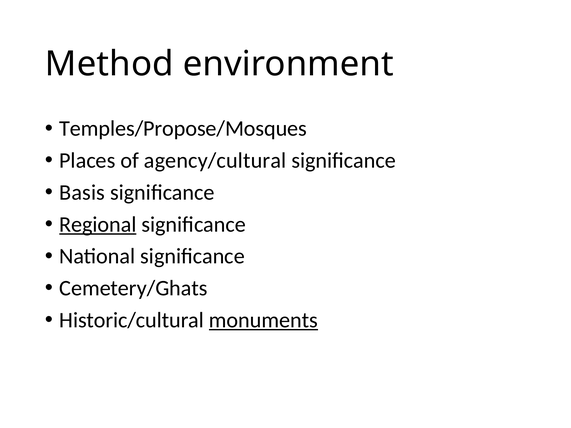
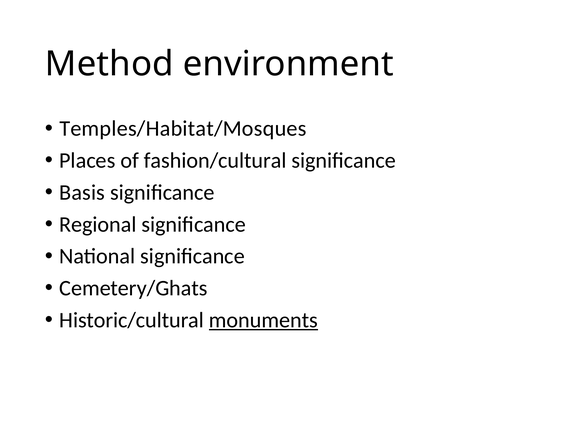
Temples/Propose/Mosques: Temples/Propose/Mosques -> Temples/Habitat/Mosques
agency/cultural: agency/cultural -> fashion/cultural
Regional underline: present -> none
